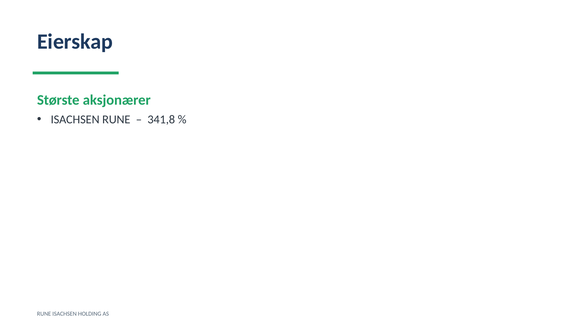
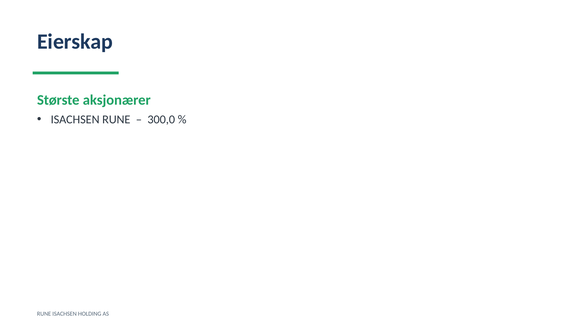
341,8: 341,8 -> 300,0
